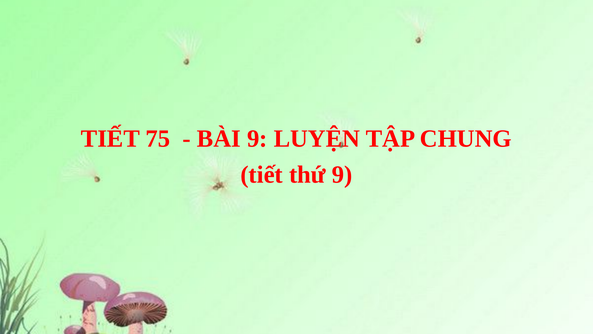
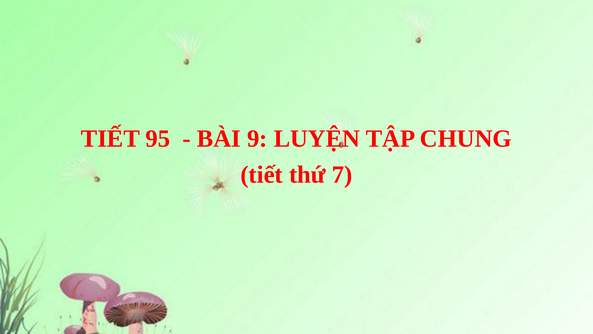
75: 75 -> 95
thứ 9: 9 -> 7
